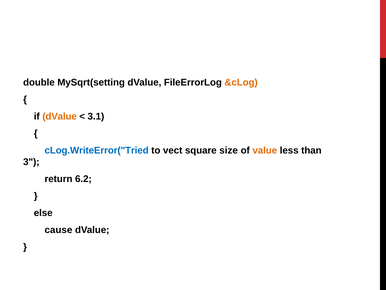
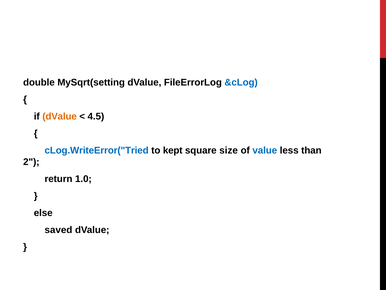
&cLog colour: orange -> blue
3.1: 3.1 -> 4.5
vect: vect -> kept
value colour: orange -> blue
3: 3 -> 2
6.2: 6.2 -> 1.0
cause: cause -> saved
